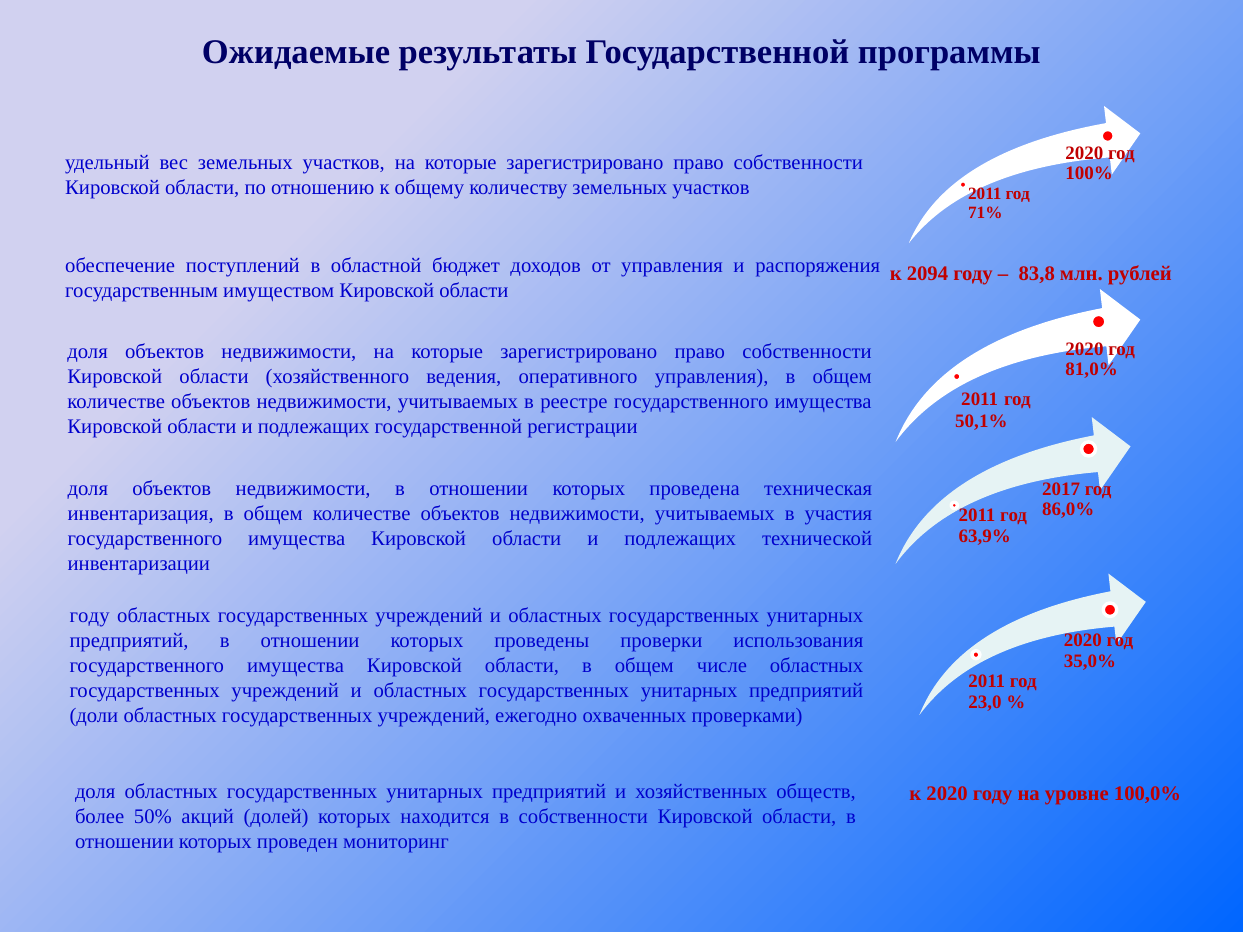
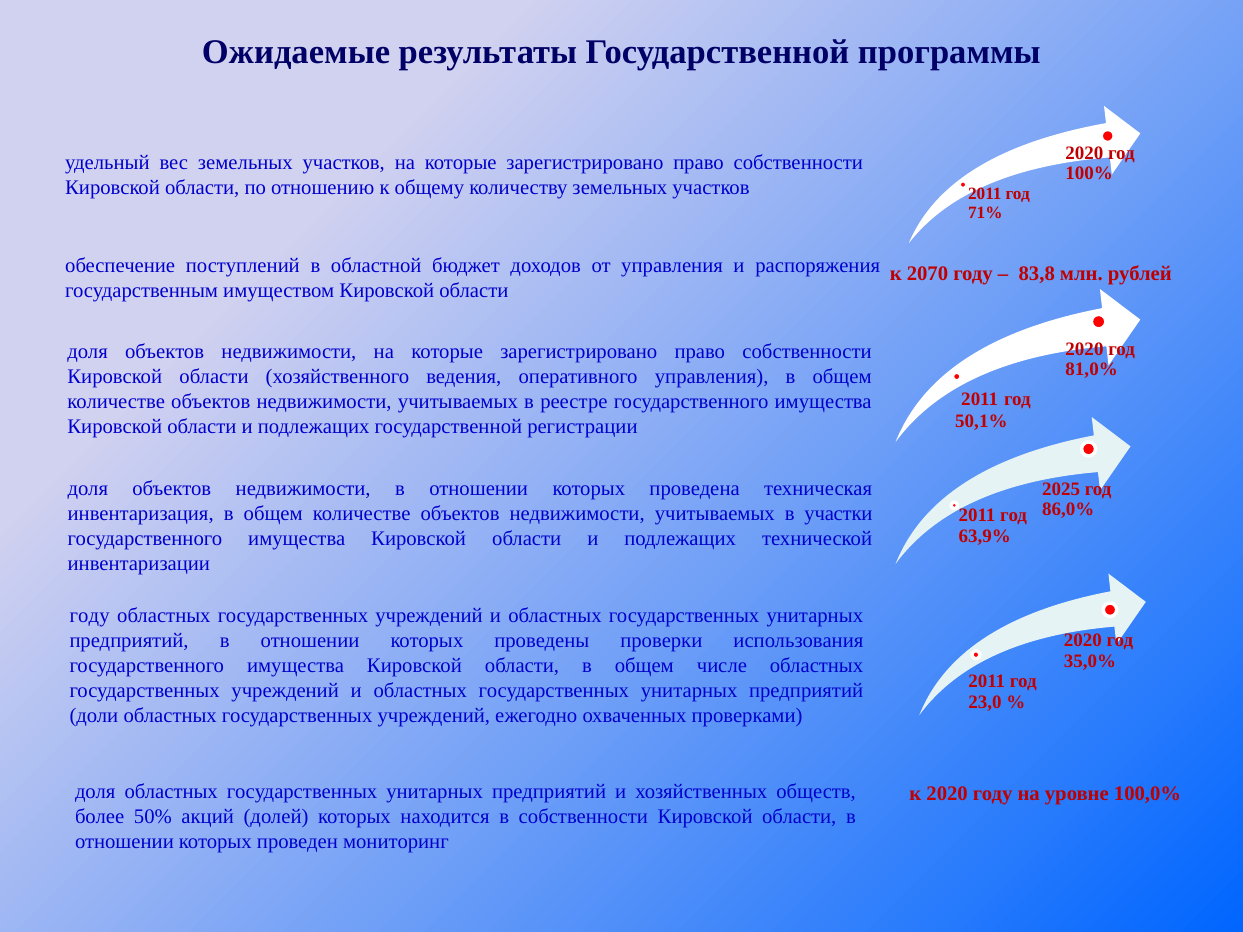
2094: 2094 -> 2070
2017: 2017 -> 2025
участия: участия -> участки
